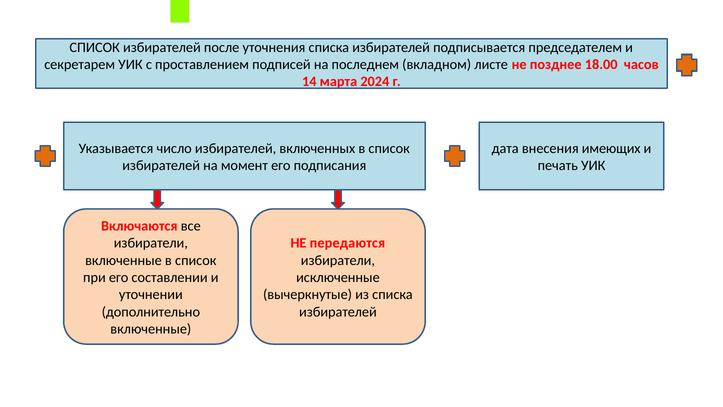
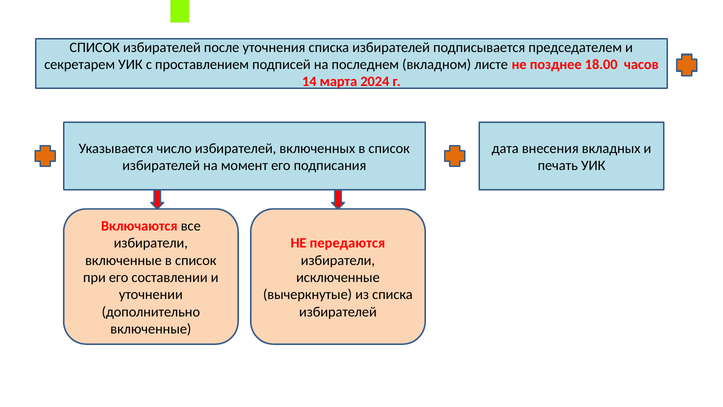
имеющих: имеющих -> вкладных
